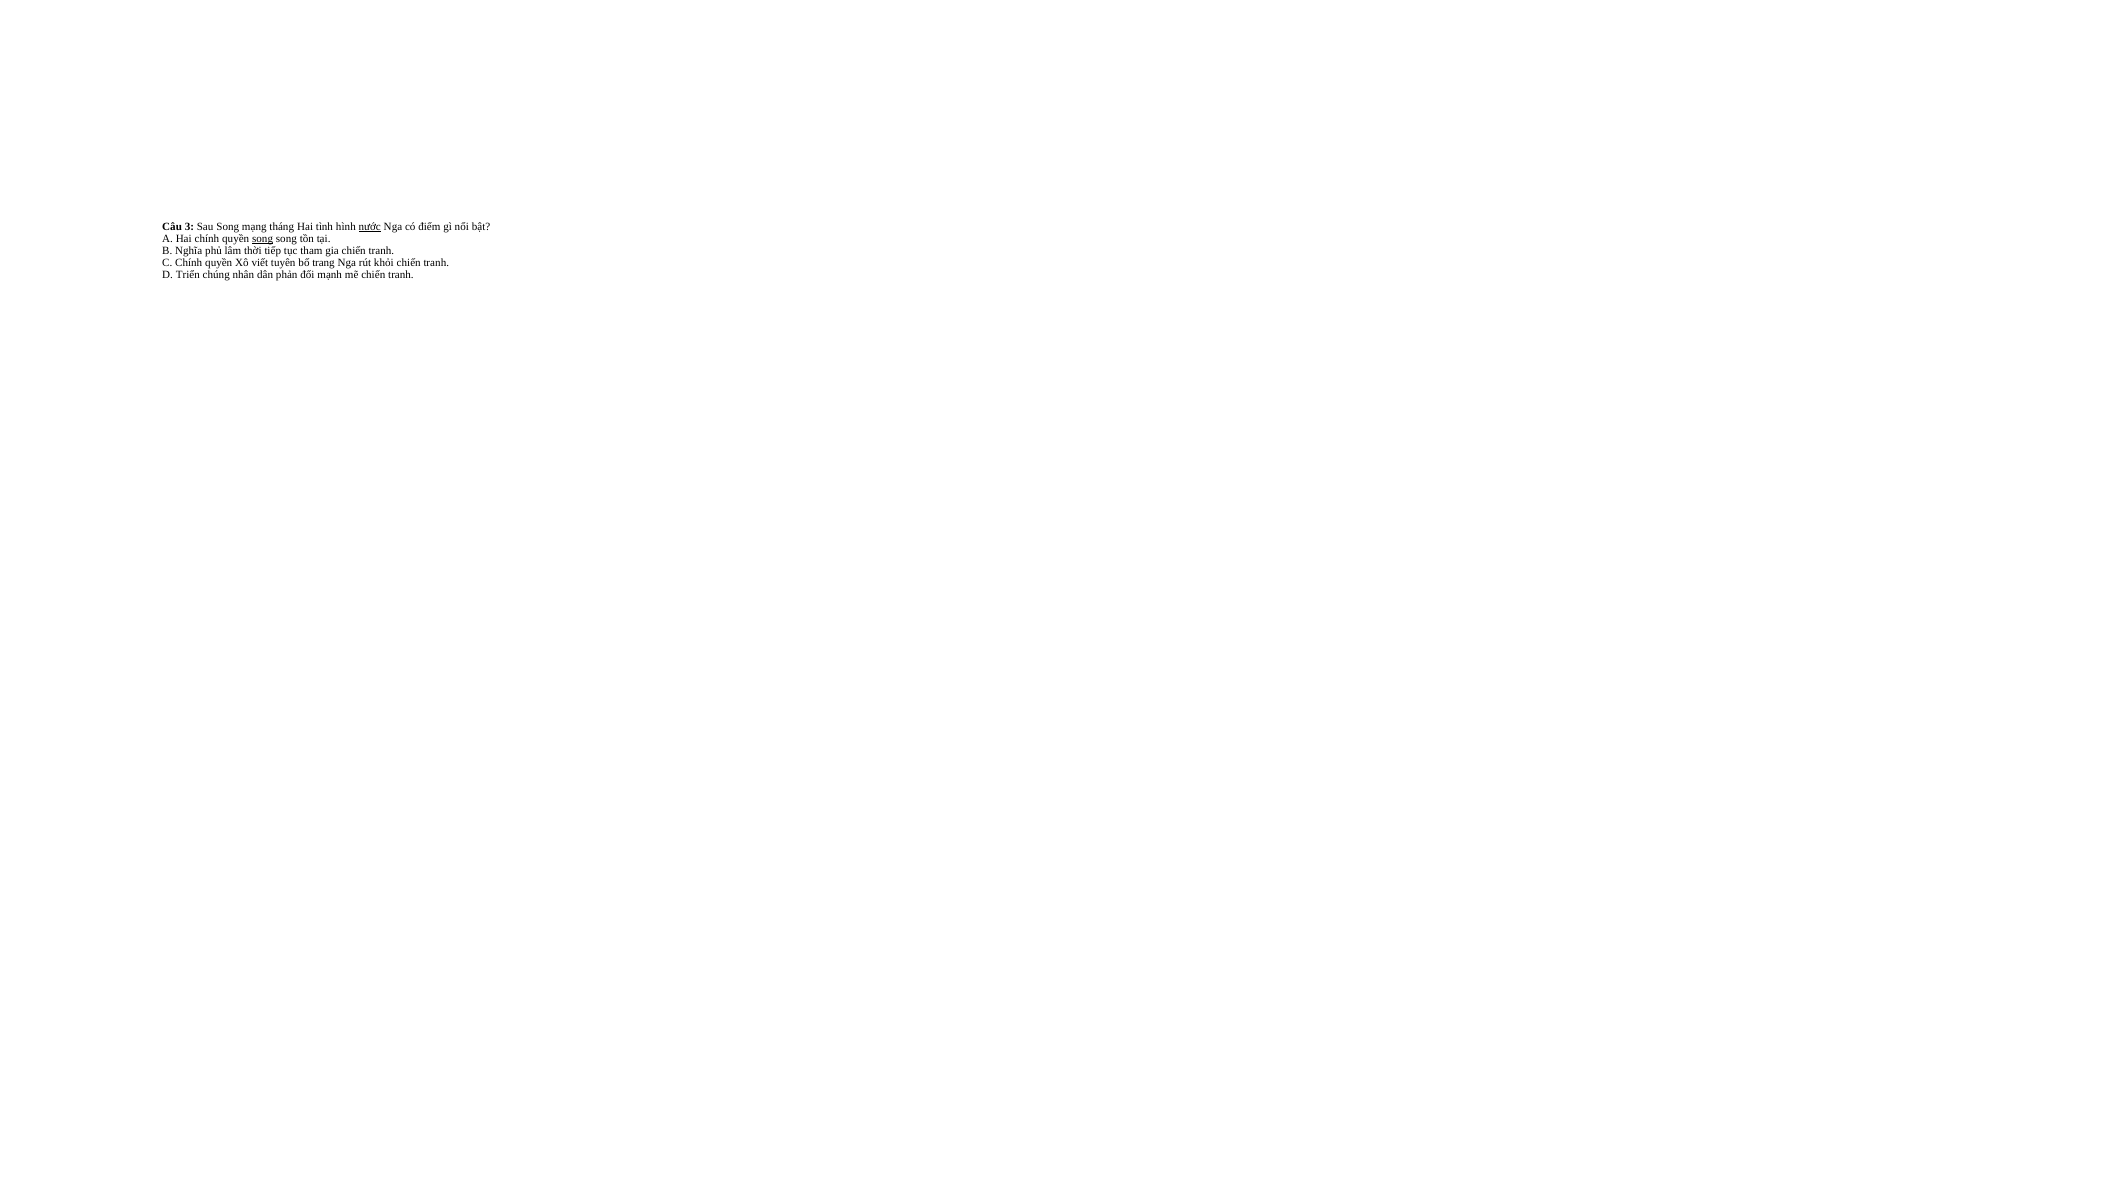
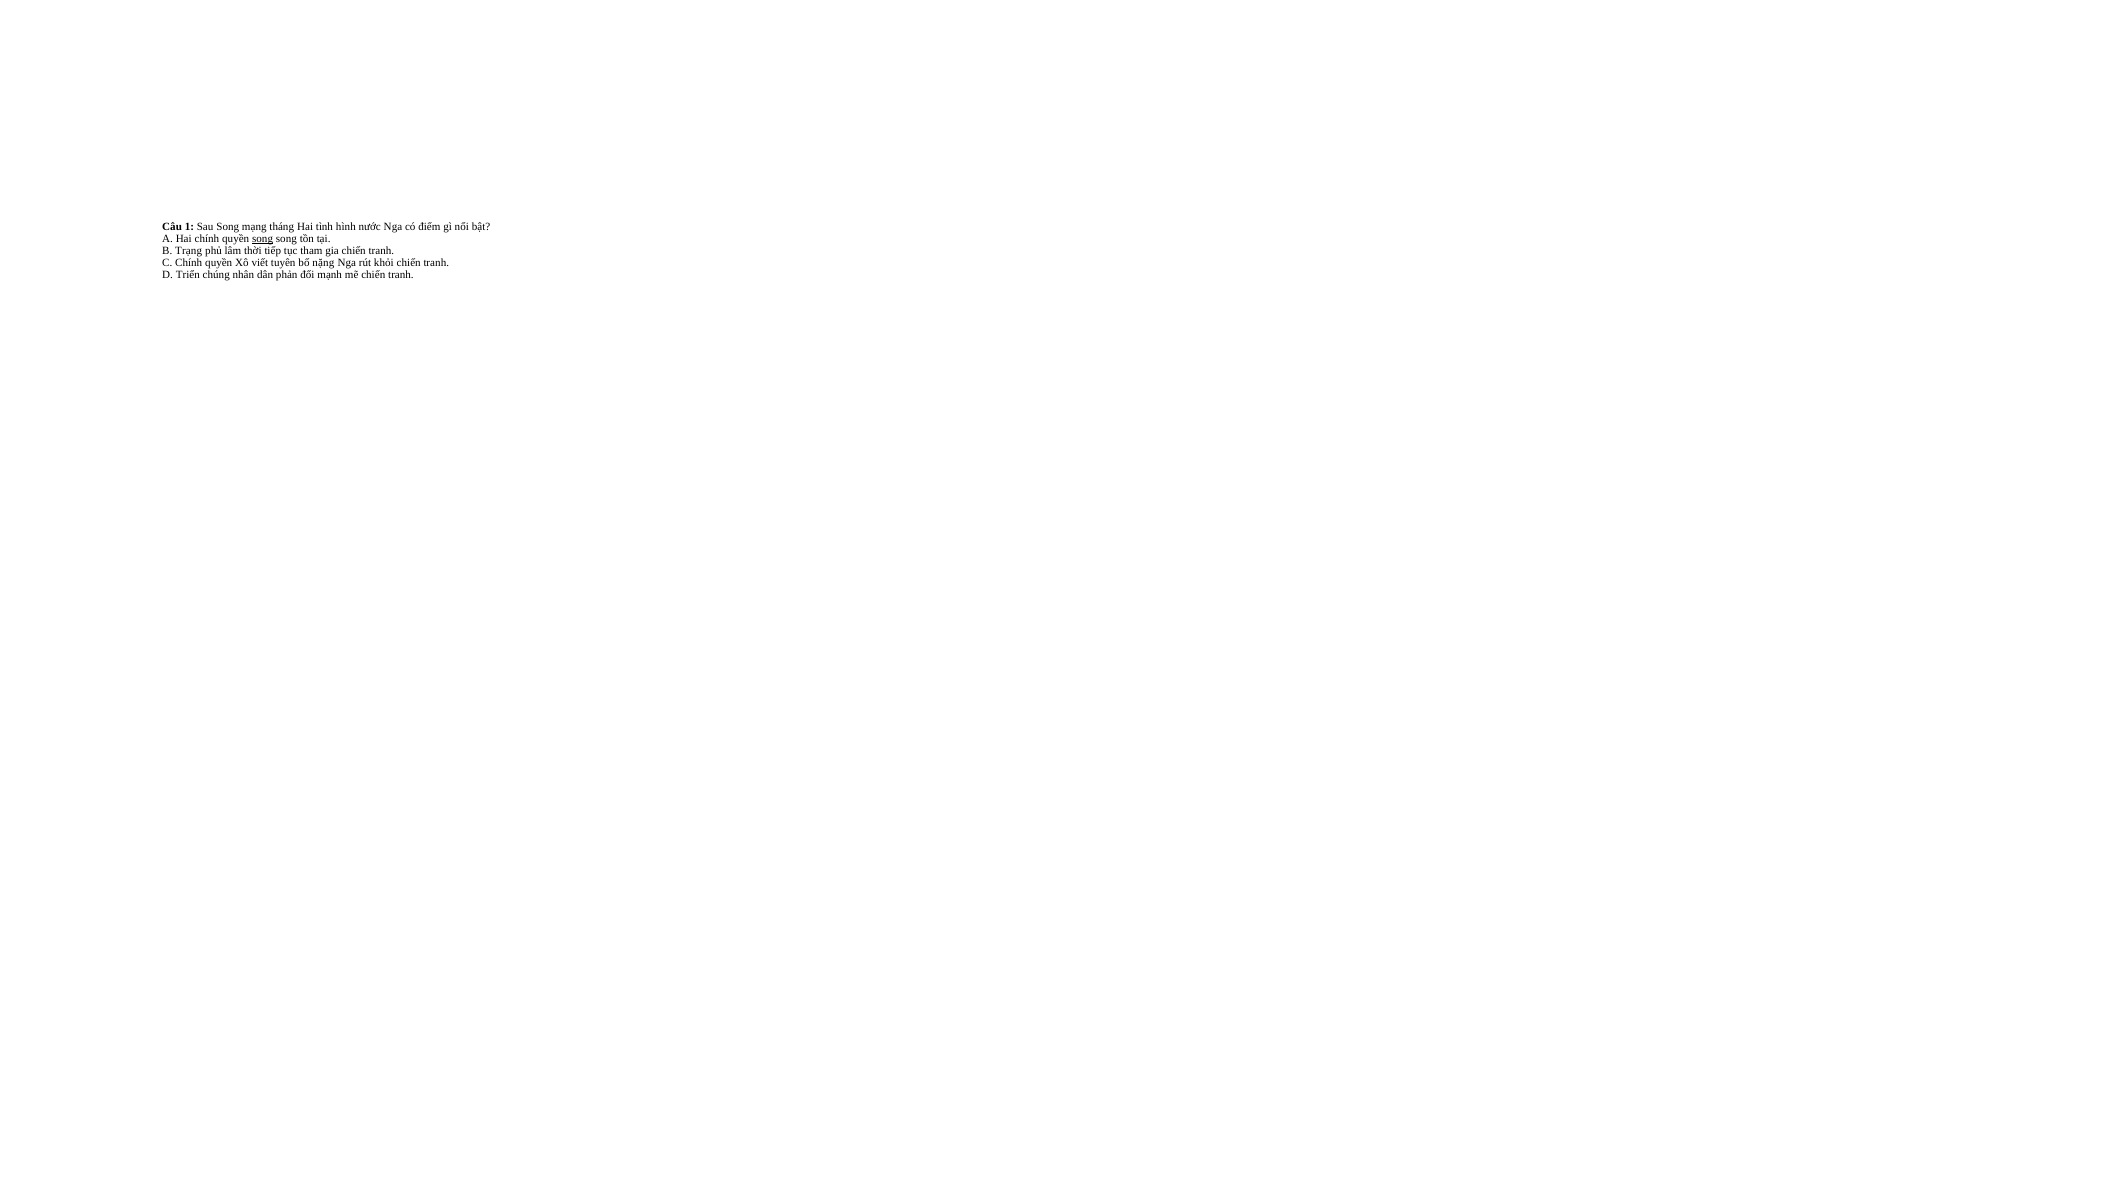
3: 3 -> 1
nước underline: present -> none
Nghĩa: Nghĩa -> Trạng
trang: trang -> nặng
